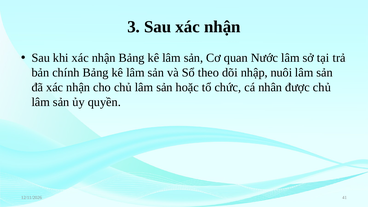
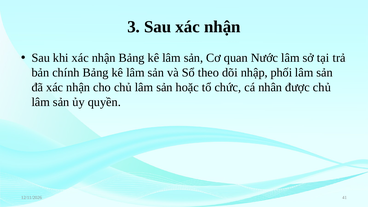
nuôi: nuôi -> phối
